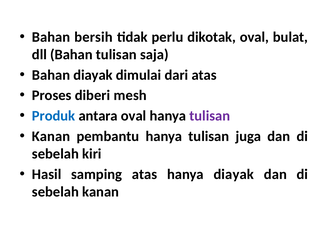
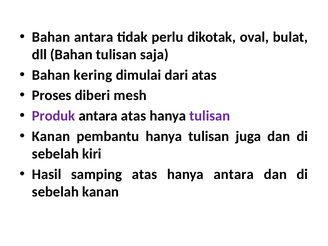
Bahan bersih: bersih -> antara
Bahan diayak: diayak -> kering
Produk colour: blue -> purple
antara oval: oval -> atas
hanya diayak: diayak -> antara
